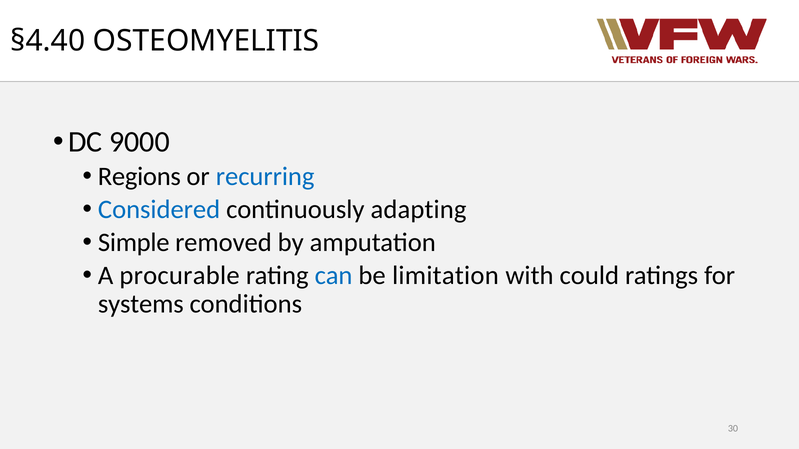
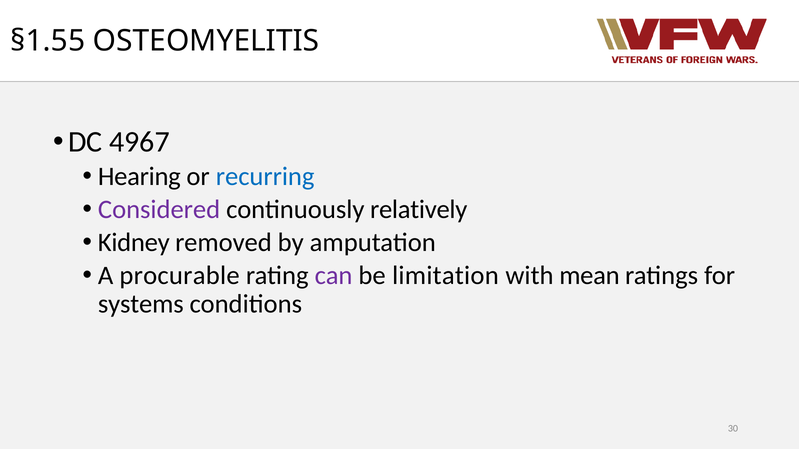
§4.40: §4.40 -> §1.55
9000: 9000 -> 4967
Regions: Regions -> Hearing
Considered colour: blue -> purple
adapting: adapting -> relatively
Simple: Simple -> Kidney
can colour: blue -> purple
could: could -> mean
